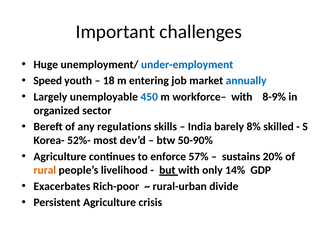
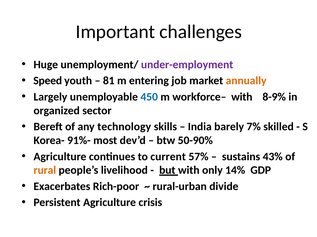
under-employment colour: blue -> purple
18: 18 -> 81
annually colour: blue -> orange
regulations: regulations -> technology
8%: 8% -> 7%
52%-: 52%- -> 91%-
enforce: enforce -> current
20%: 20% -> 43%
